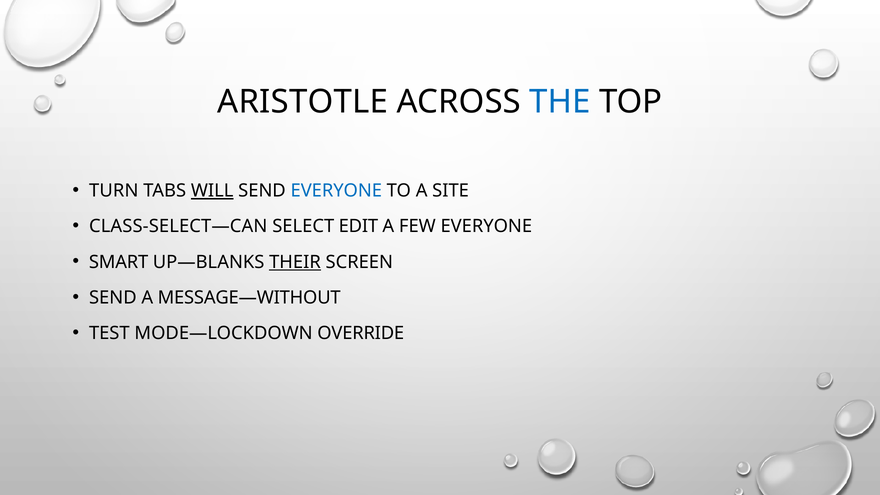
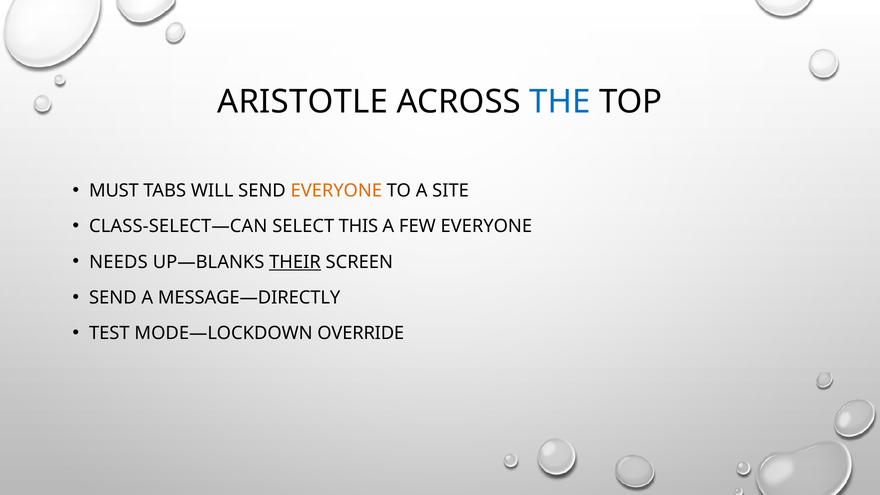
TURN: TURN -> MUST
WILL underline: present -> none
EVERYONE at (336, 191) colour: blue -> orange
EDIT: EDIT -> THIS
SMART: SMART -> NEEDS
MESSAGE—WITHOUT: MESSAGE—WITHOUT -> MESSAGE—DIRECTLY
